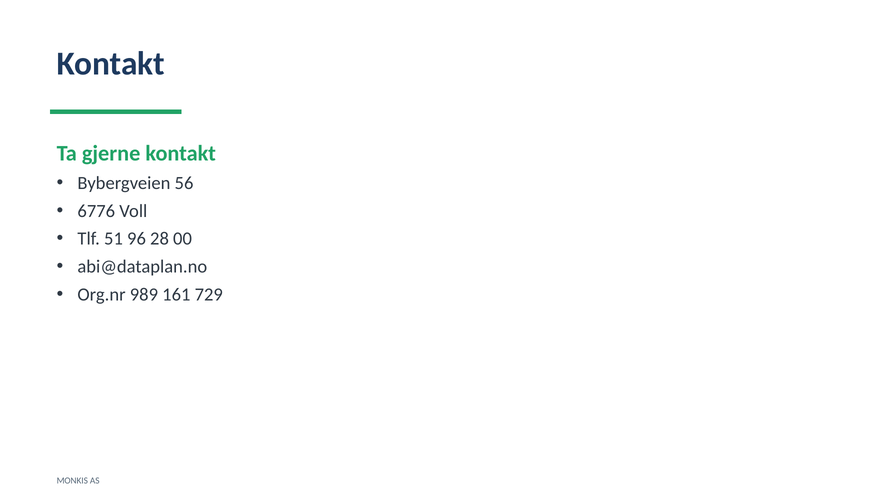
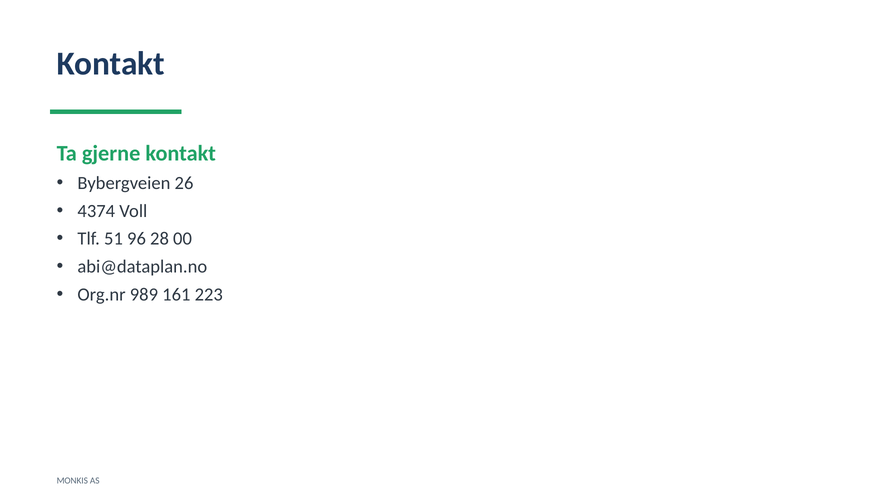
56: 56 -> 26
6776: 6776 -> 4374
729: 729 -> 223
